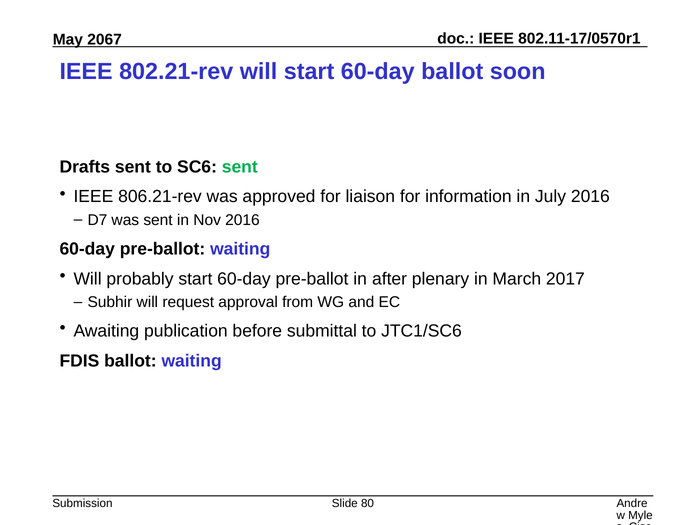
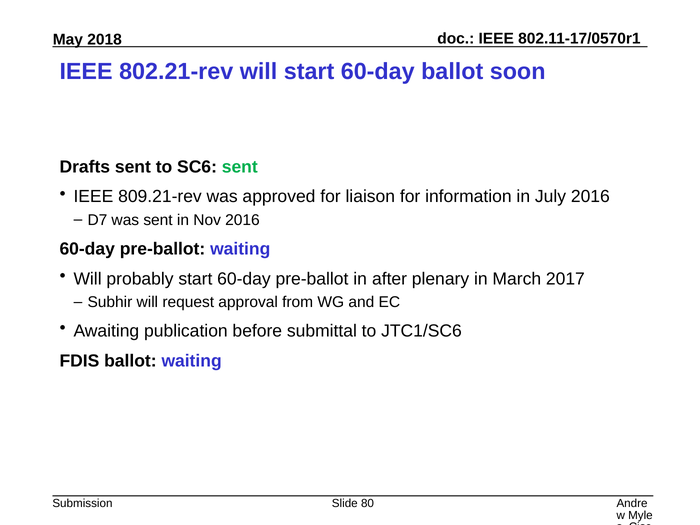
2067: 2067 -> 2018
806.21-rev: 806.21-rev -> 809.21-rev
